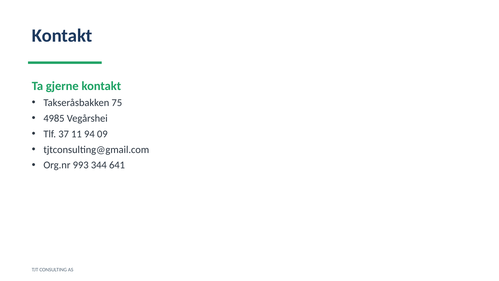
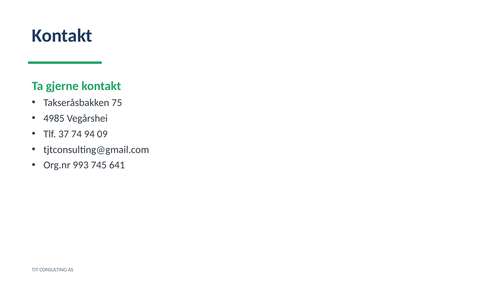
11: 11 -> 74
344: 344 -> 745
